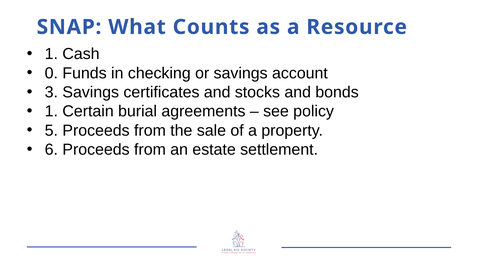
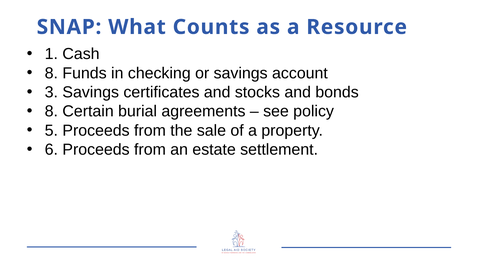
0 at (51, 73): 0 -> 8
1 at (51, 111): 1 -> 8
